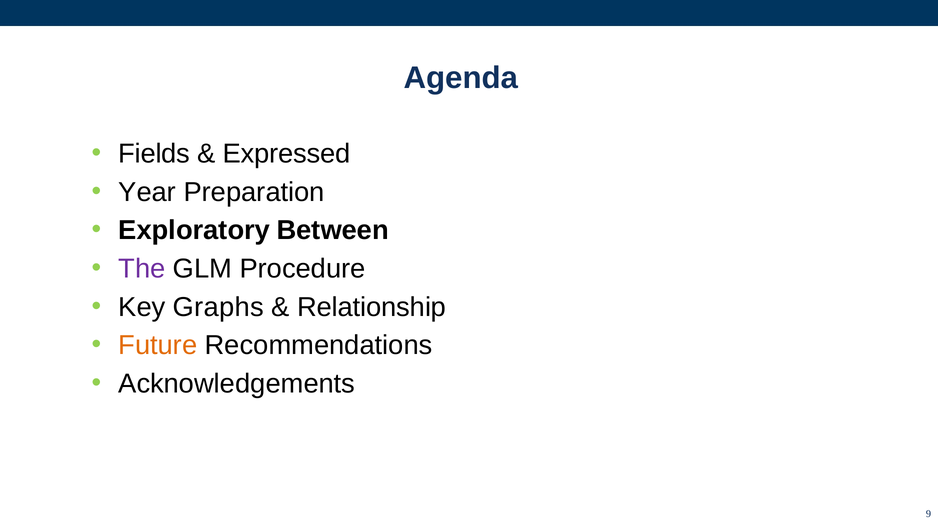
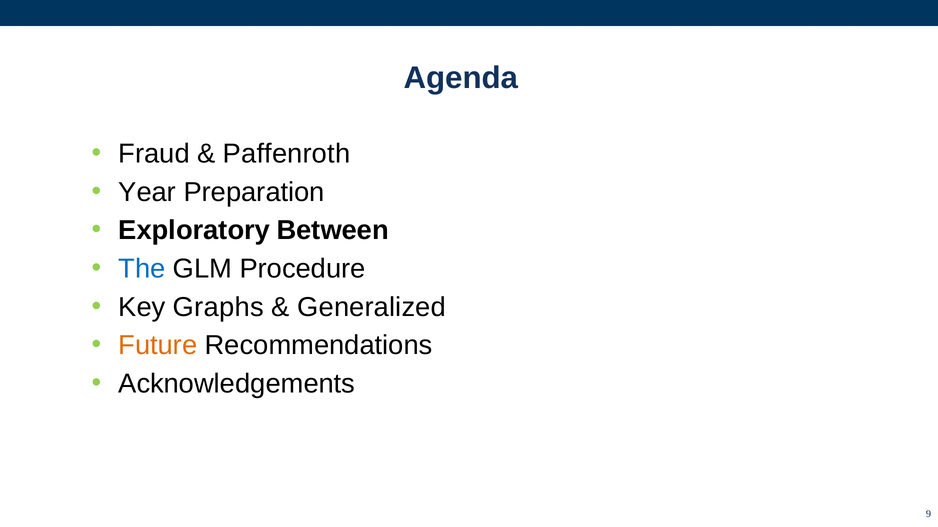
Fields: Fields -> Fraud
Expressed: Expressed -> Paffenroth
The colour: purple -> blue
Relationship: Relationship -> Generalized
